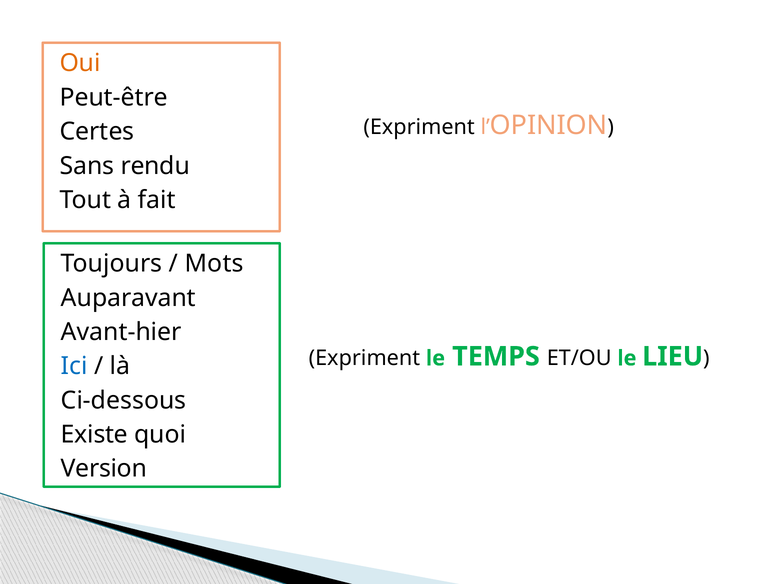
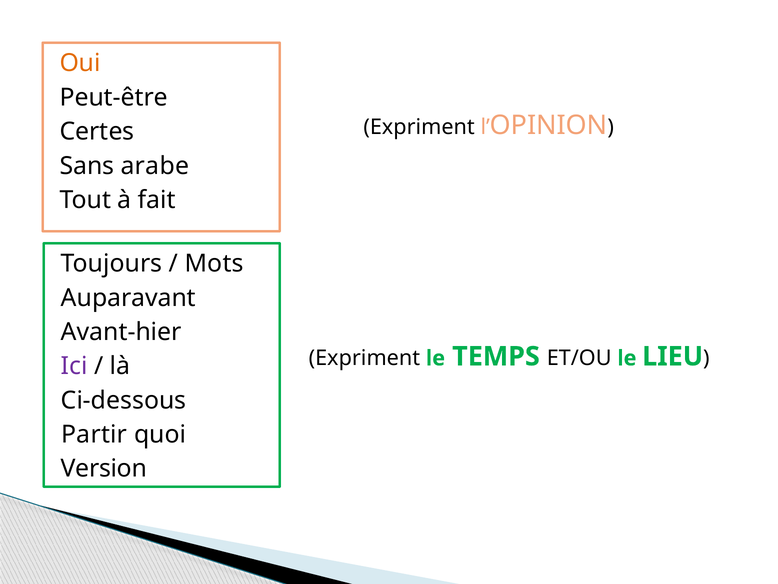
rendu: rendu -> arabe
Ici colour: blue -> purple
Existe: Existe -> Partir
